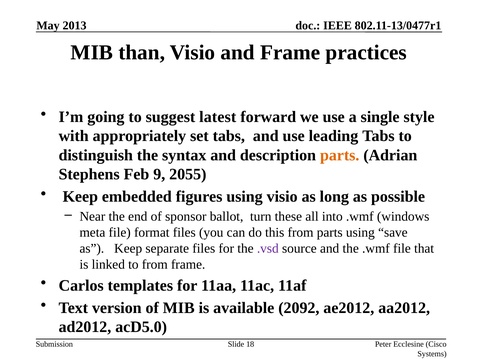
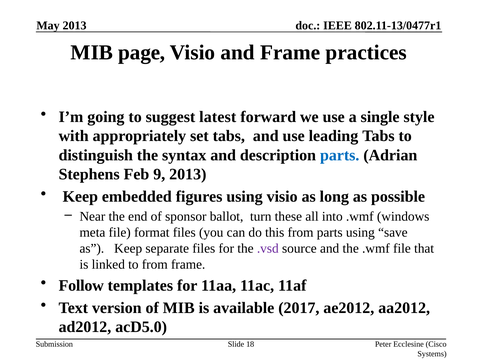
than: than -> page
parts at (340, 155) colour: orange -> blue
9 2055: 2055 -> 2013
Carlos: Carlos -> Follow
2092: 2092 -> 2017
